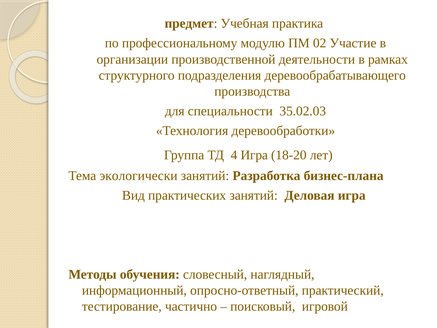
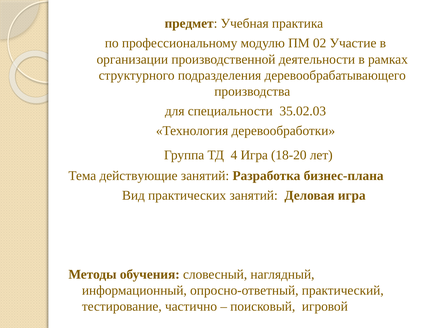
экологически: экологически -> действующие
